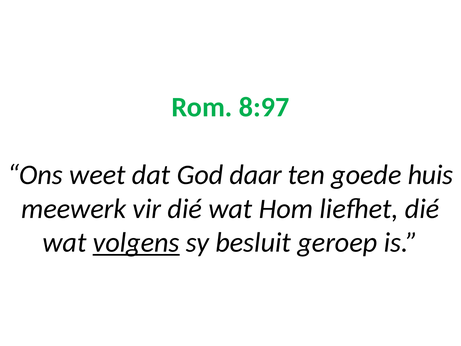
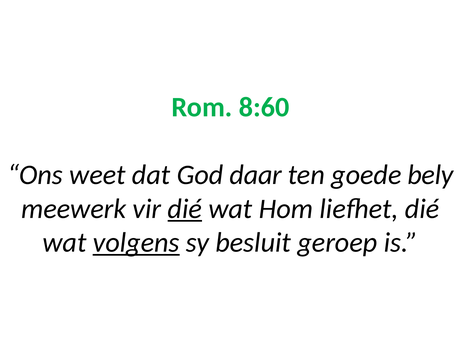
8:97: 8:97 -> 8:60
huis: huis -> bely
dié at (185, 209) underline: none -> present
